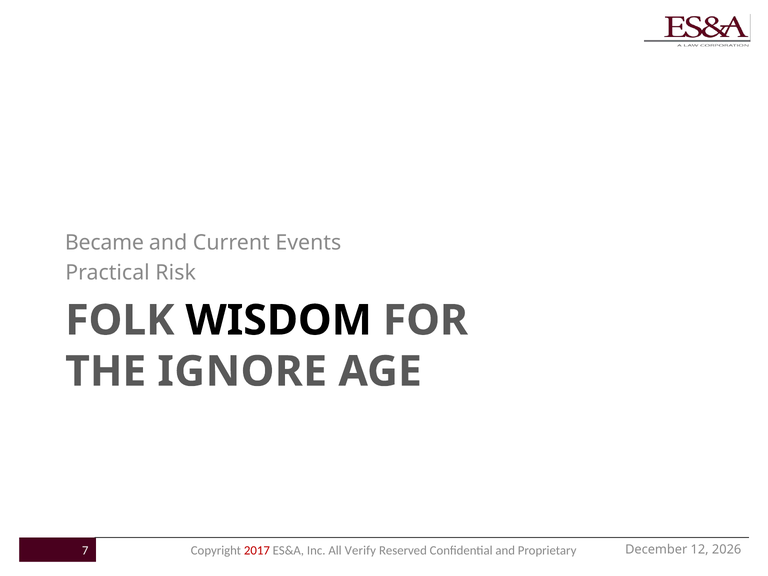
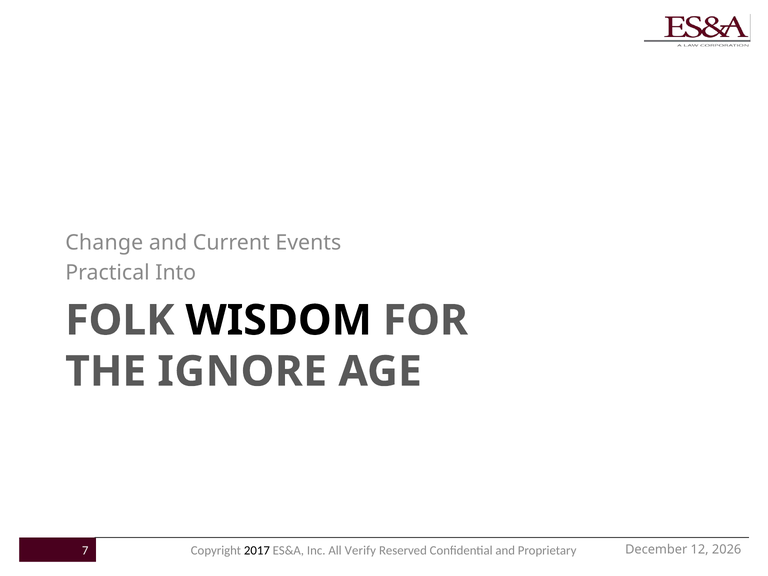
Became: Became -> Change
Risk: Risk -> Into
2017 colour: red -> black
